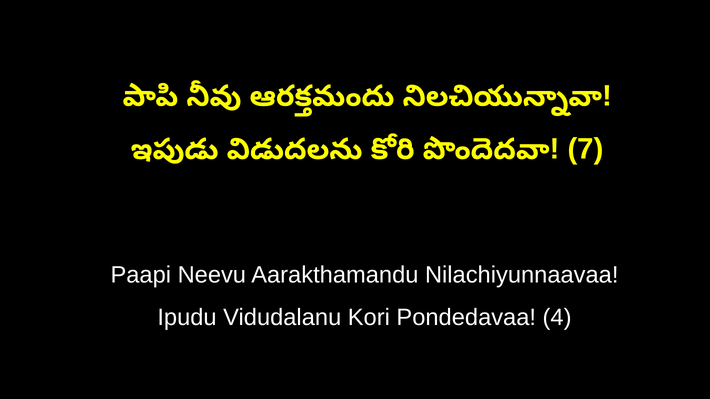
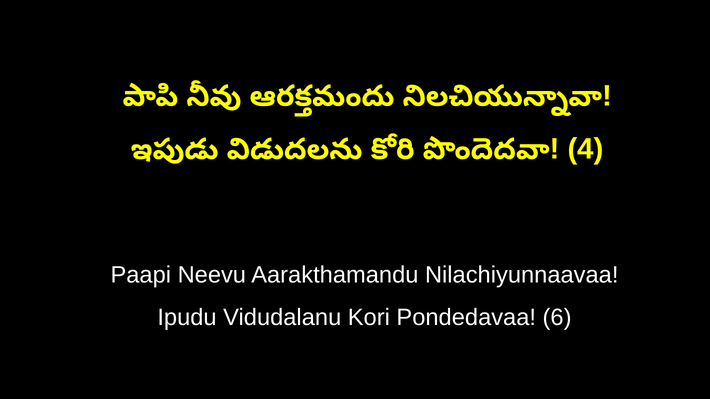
7: 7 -> 4
4: 4 -> 6
